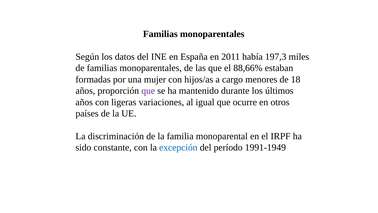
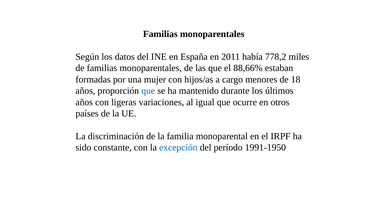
197,3: 197,3 -> 778,2
que at (148, 91) colour: purple -> blue
1991-1949: 1991-1949 -> 1991-1950
